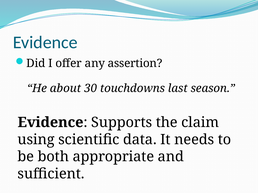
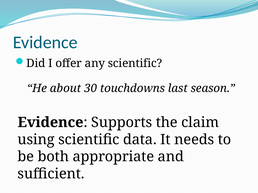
any assertion: assertion -> scientific
